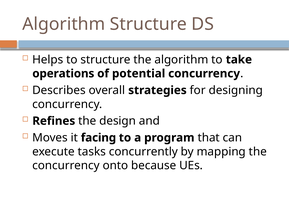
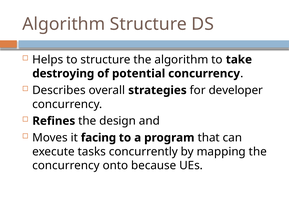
operations: operations -> destroying
designing: designing -> developer
